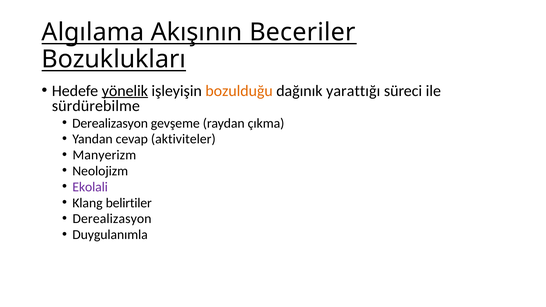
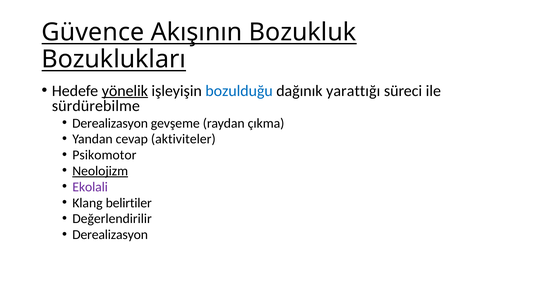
Algılama: Algılama -> Güvence
Beceriler: Beceriler -> Bozukluk
bozulduğu colour: orange -> blue
Manyerizm: Manyerizm -> Psikomotor
Neolojizm underline: none -> present
Derealizasyon at (112, 219): Derealizasyon -> Değerlendirilir
Duygulanımla at (110, 235): Duygulanımla -> Derealizasyon
